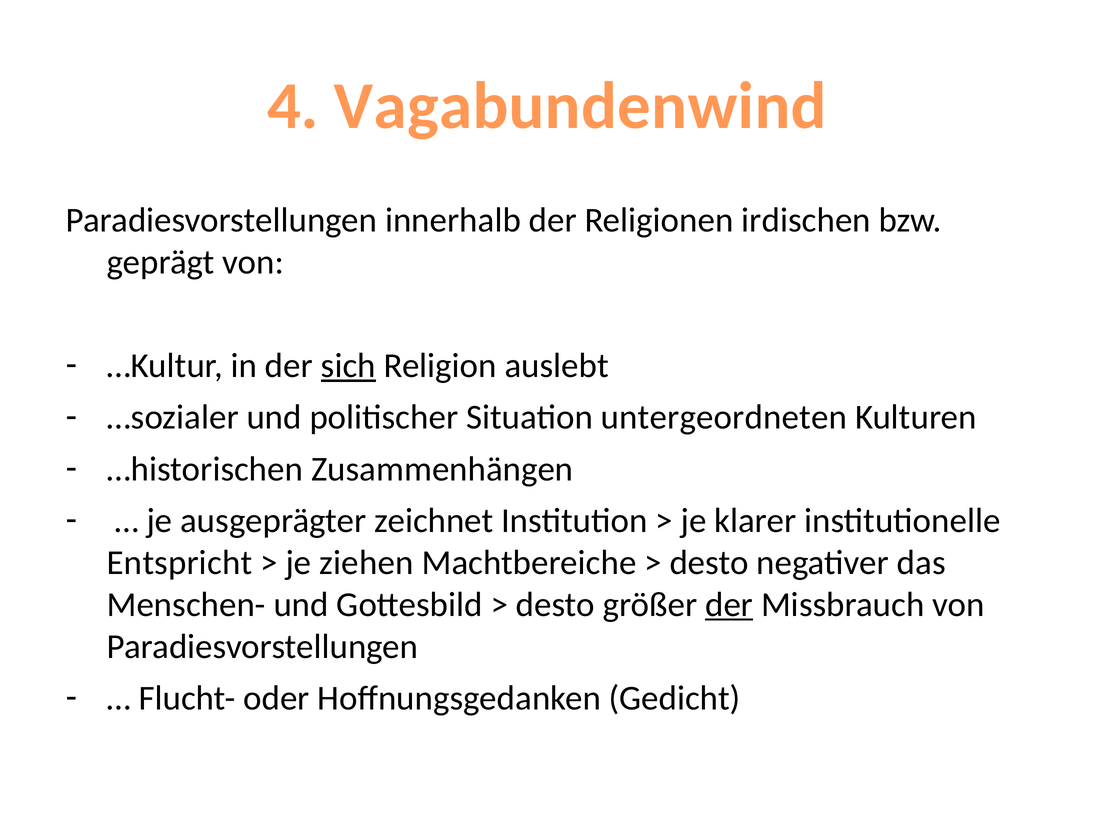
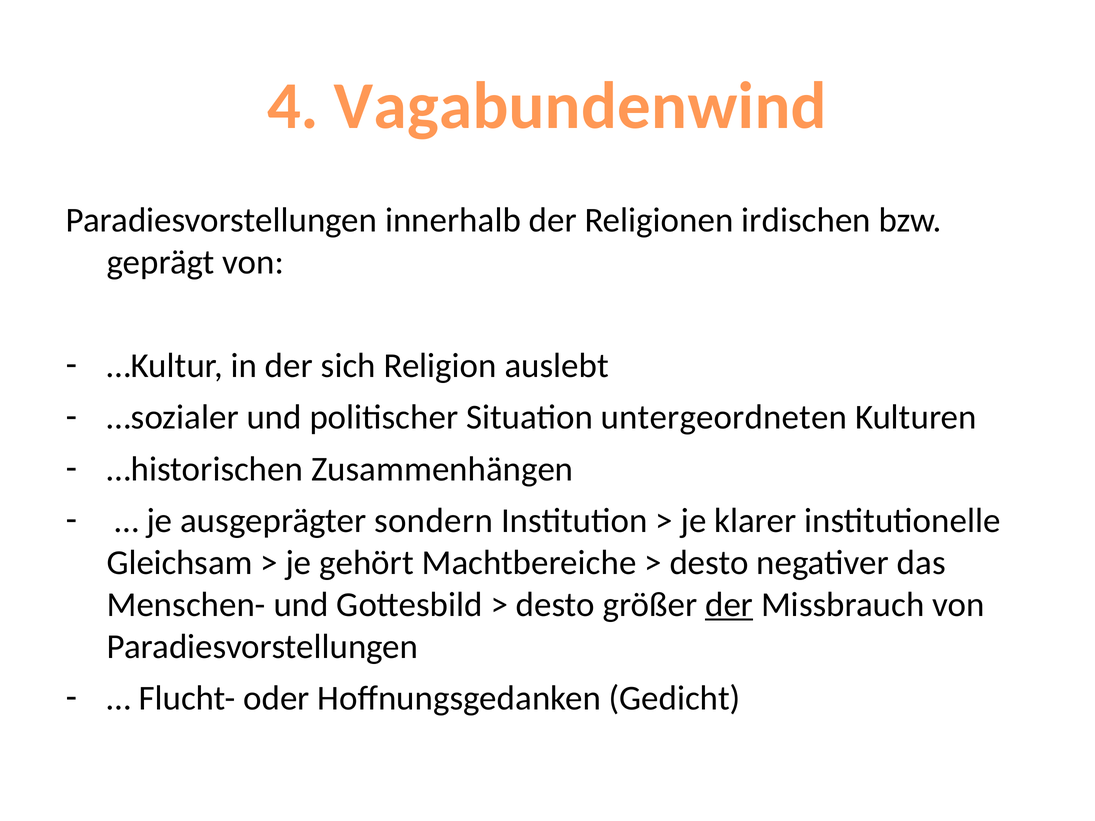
sich underline: present -> none
zeichnet: zeichnet -> sondern
Entspricht: Entspricht -> Gleichsam
ziehen: ziehen -> gehört
